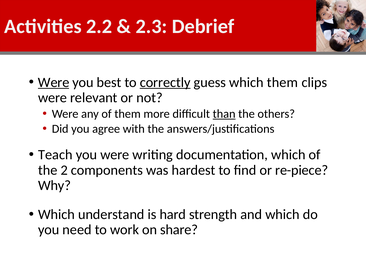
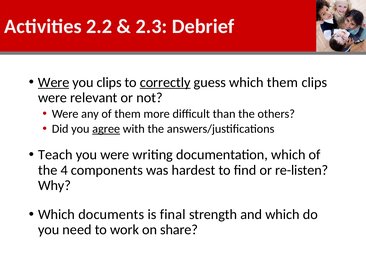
you best: best -> clips
than underline: present -> none
agree underline: none -> present
2: 2 -> 4
re-piece: re-piece -> re-listen
understand: understand -> documents
hard: hard -> final
